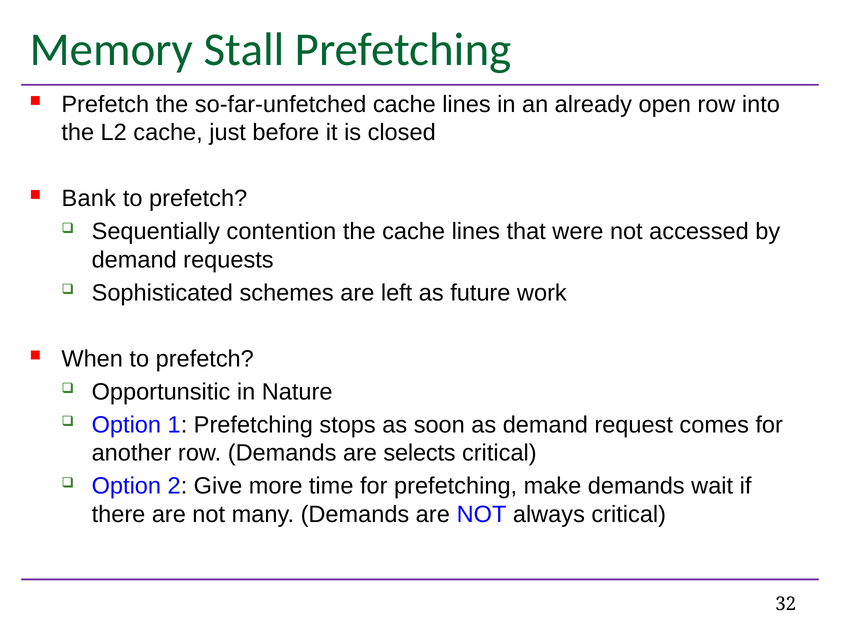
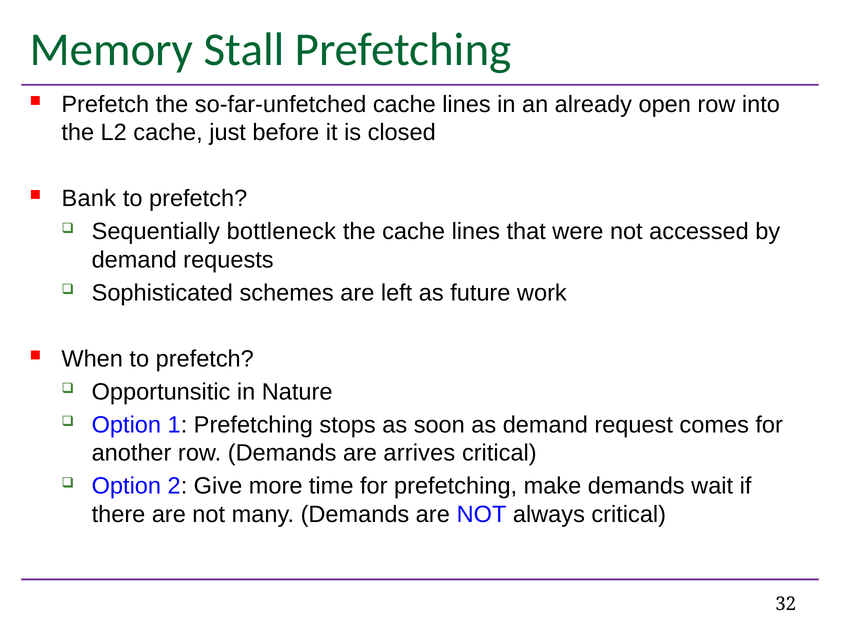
contention: contention -> bottleneck
selects: selects -> arrives
